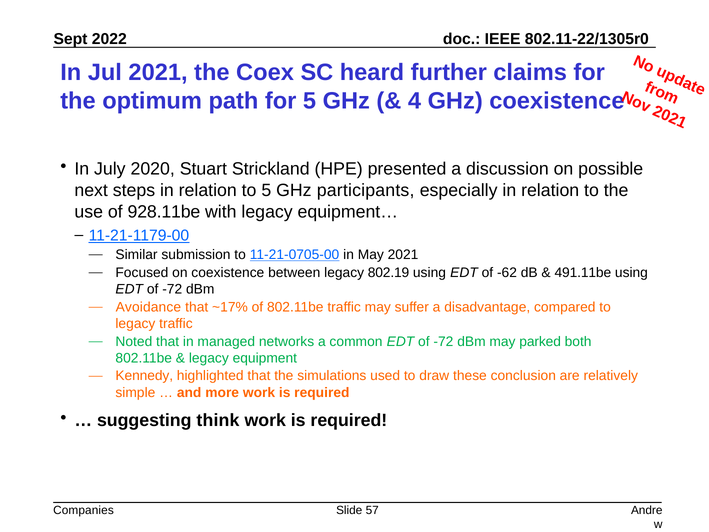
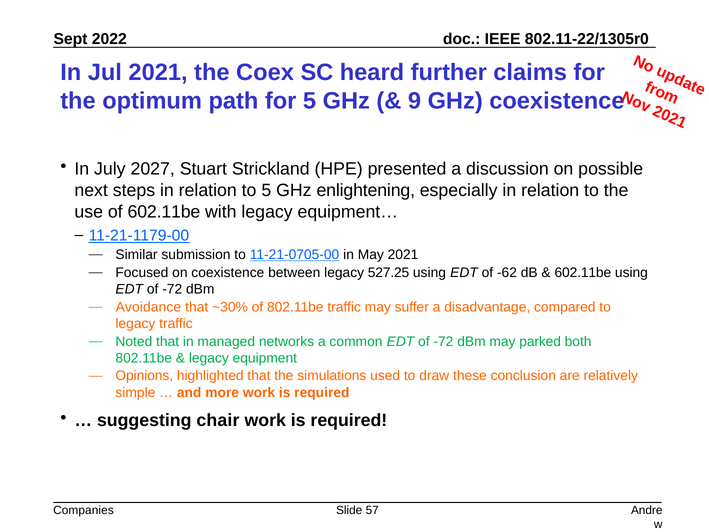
4: 4 -> 9
2020: 2020 -> 2027
participants: participants -> enlightening
of 928.11be: 928.11be -> 602.11be
802.19: 802.19 -> 527.25
491.11be at (583, 272): 491.11be -> 602.11be
~17%: ~17% -> ~30%
Kennedy: Kennedy -> Opinions
think: think -> chair
